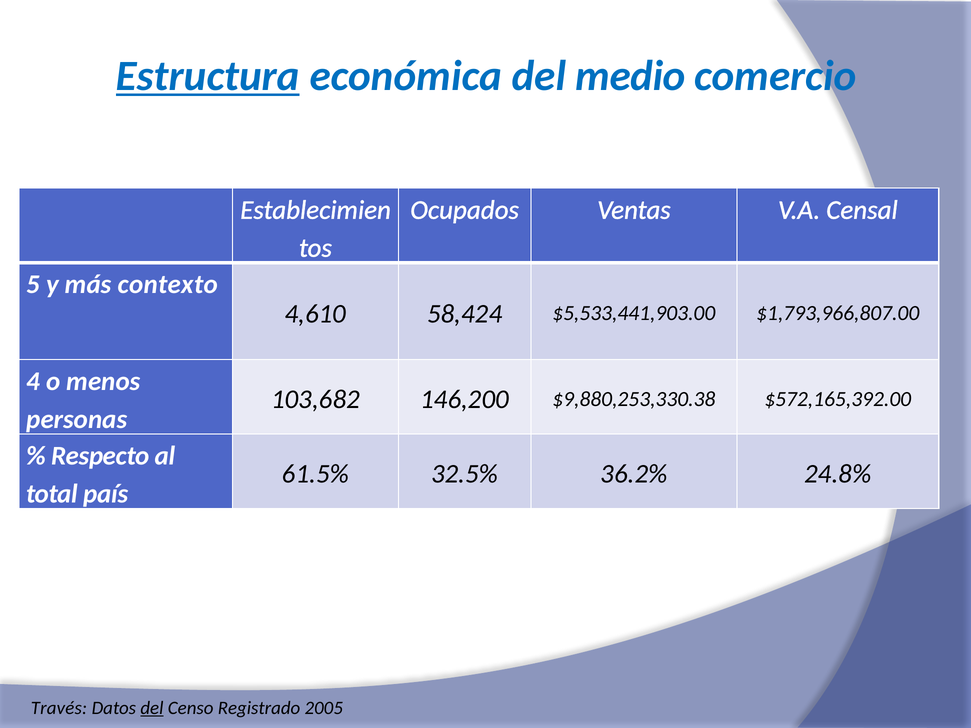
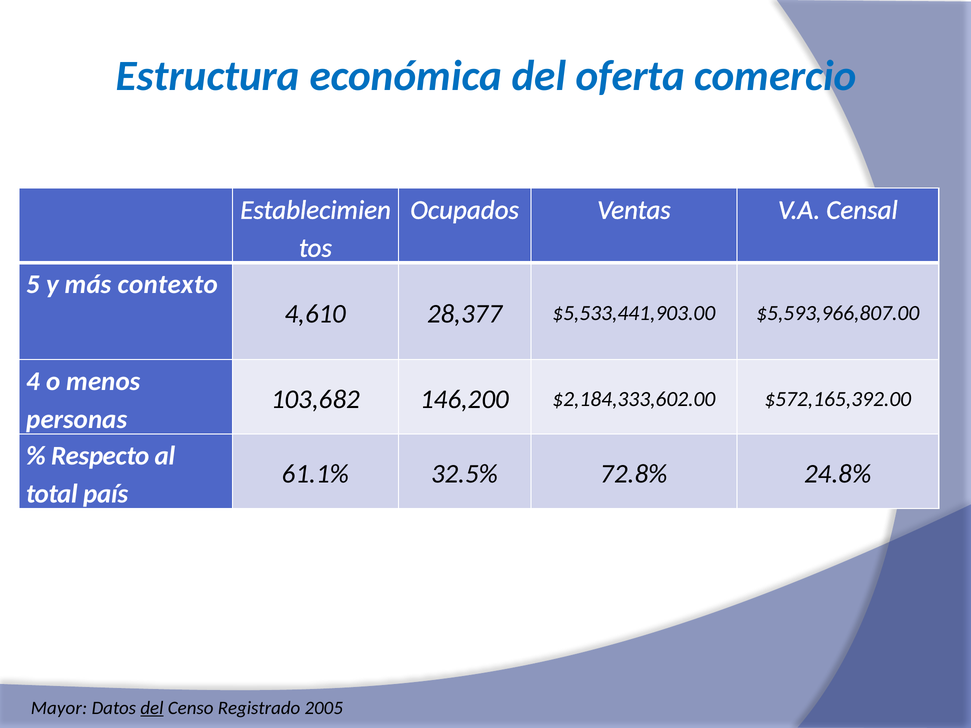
Estructura underline: present -> none
medio: medio -> oferta
58,424: 58,424 -> 28,377
$1,793,966,807.00: $1,793,966,807.00 -> $5,593,966,807.00
$9,880,253,330.38: $9,880,253,330.38 -> $2,184,333,602.00
61.5%: 61.5% -> 61.1%
36.2%: 36.2% -> 72.8%
Través: Través -> Mayor
